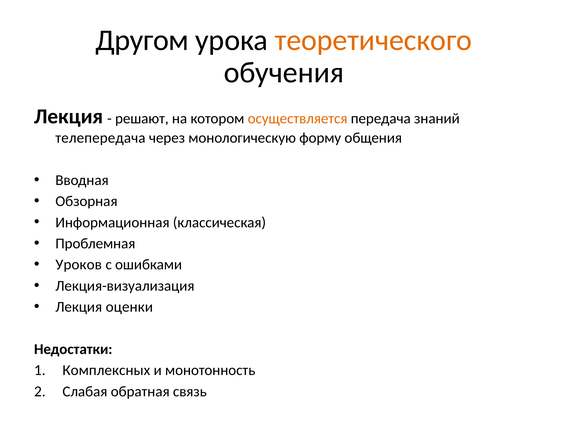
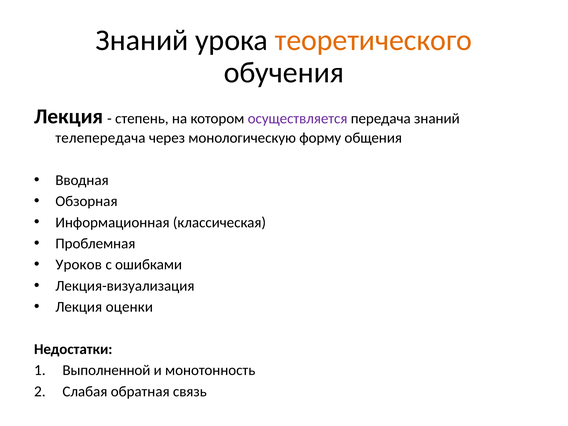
Другом at (142, 40): Другом -> Знаний
решают: решают -> степень
осуществляется colour: orange -> purple
Комплексных: Комплексных -> Выполненной
